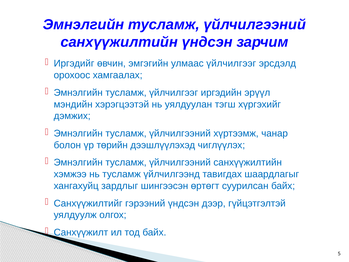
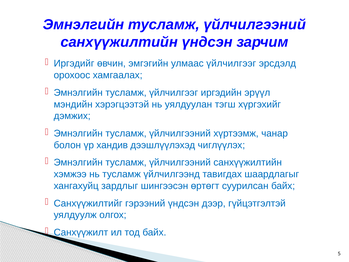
төрийн: төрийн -> хандив
